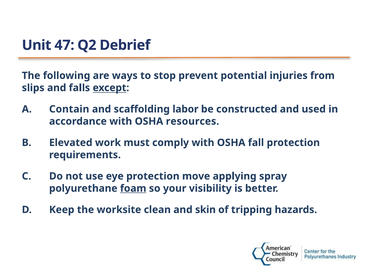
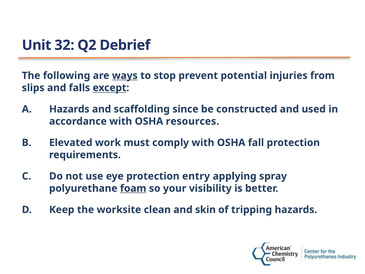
47: 47 -> 32
ways underline: none -> present
Contain at (69, 109): Contain -> Hazards
labor: labor -> since
move: move -> entry
